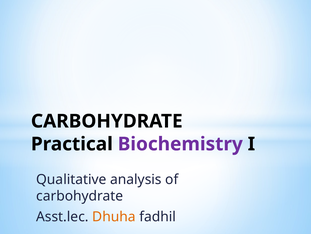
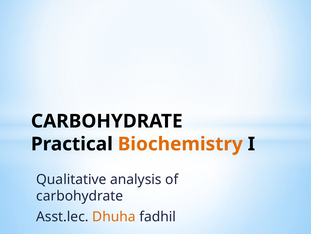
Biochemistry colour: purple -> orange
